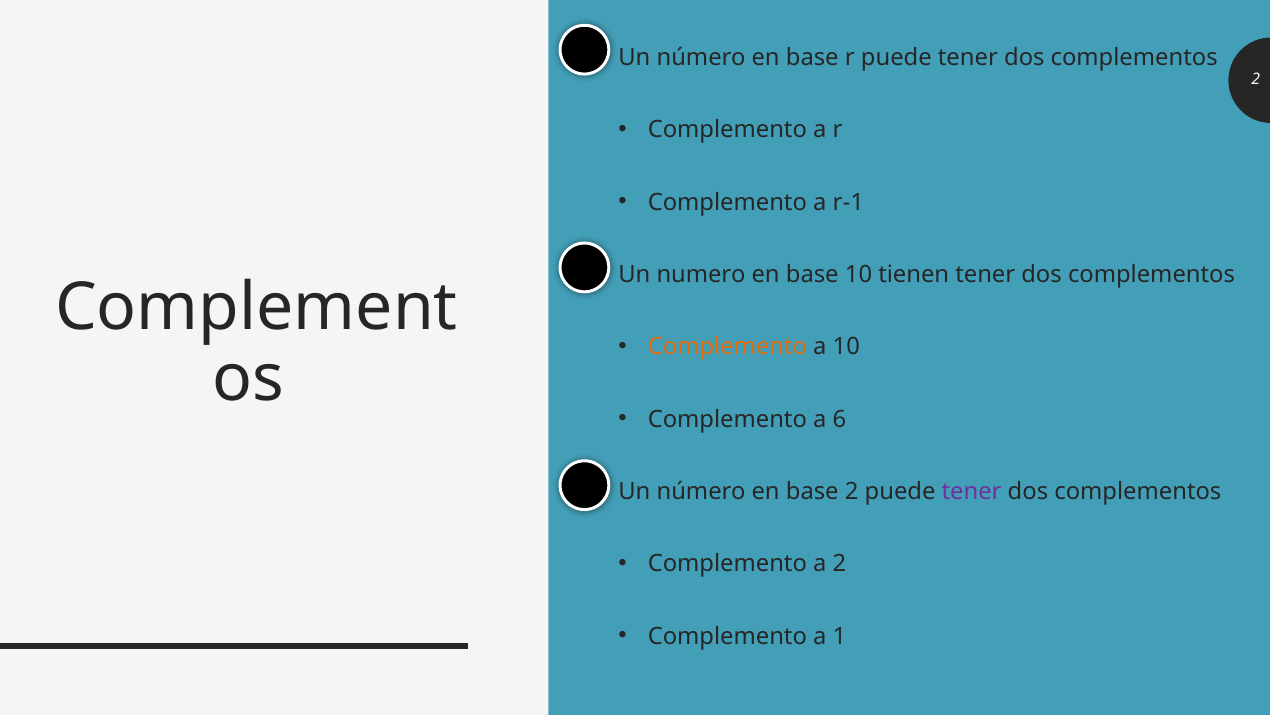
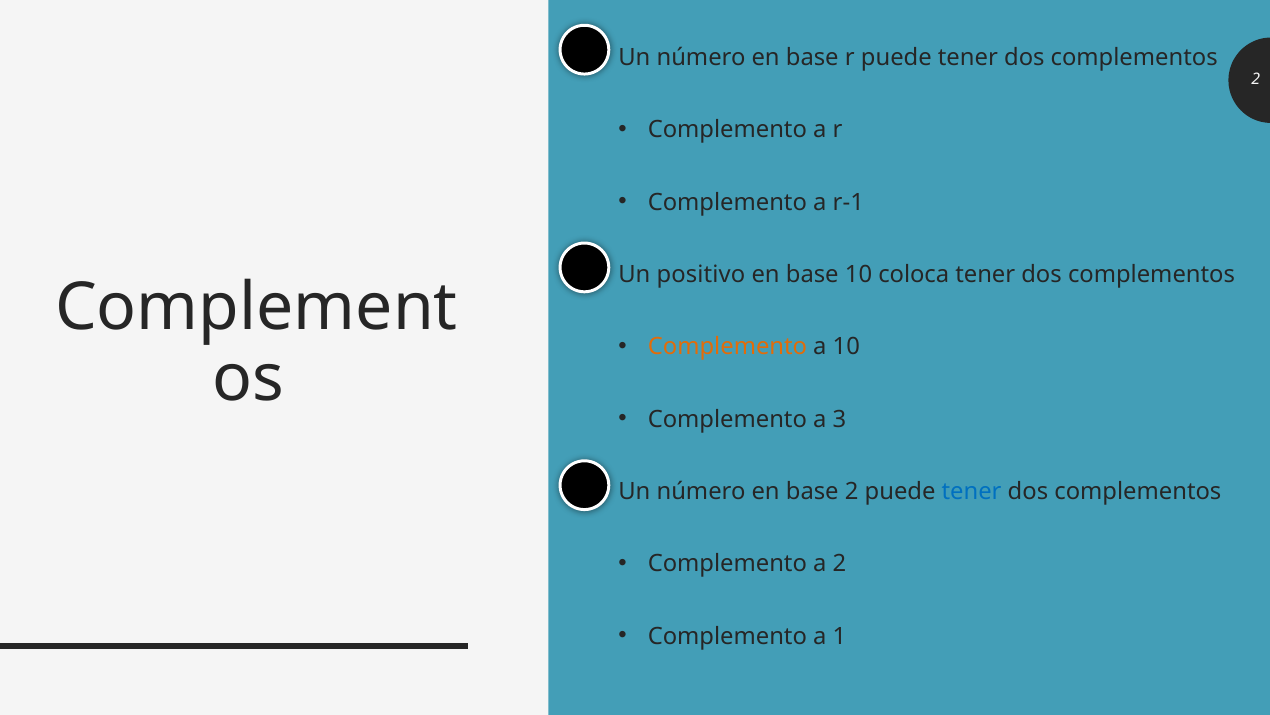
numero: numero -> positivo
tienen: tienen -> coloca
6: 6 -> 3
tener at (972, 491) colour: purple -> blue
